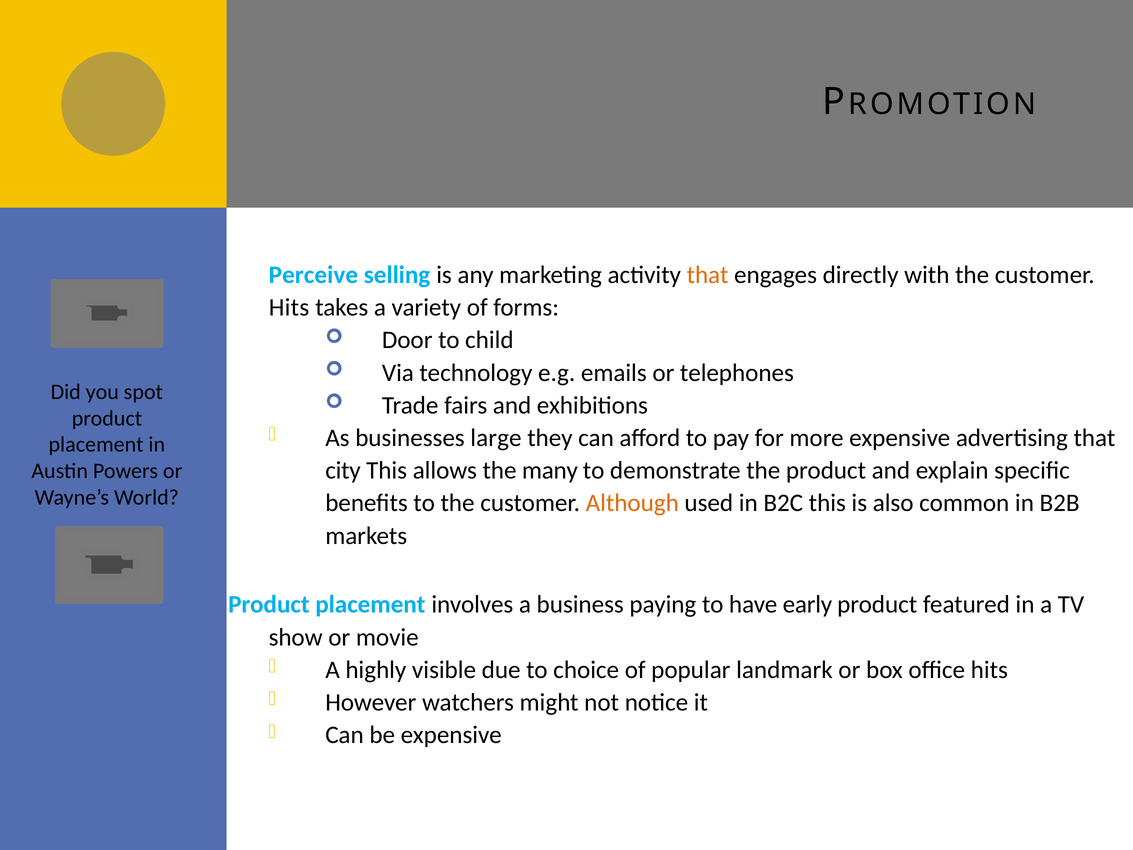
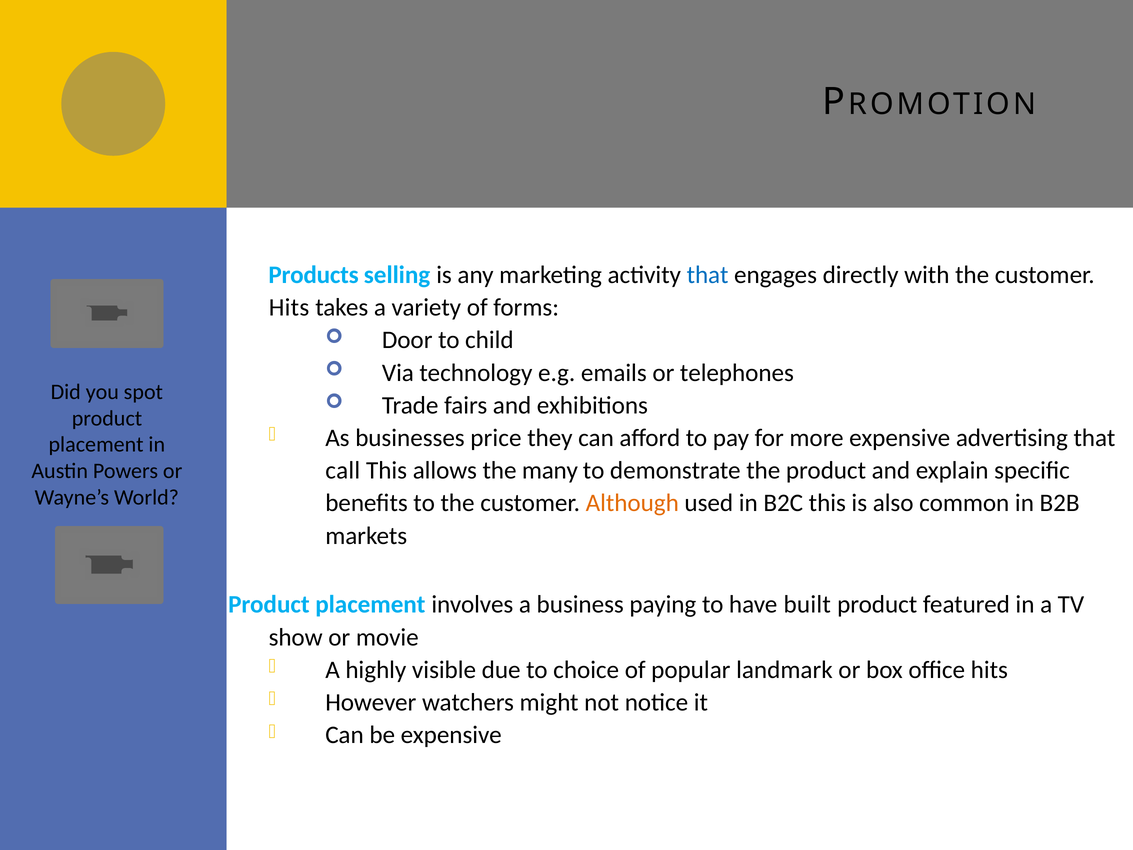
Perceive: Perceive -> Products
that at (708, 275) colour: orange -> blue
large: large -> price
city: city -> call
early: early -> built
